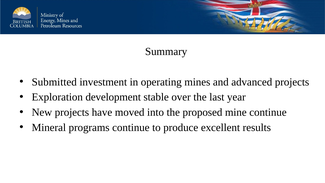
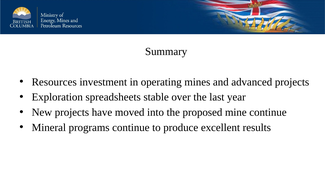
Submitted: Submitted -> Resources
development: development -> spreadsheets
